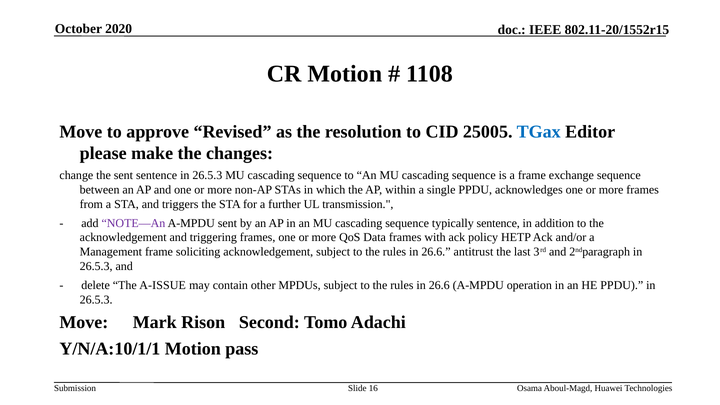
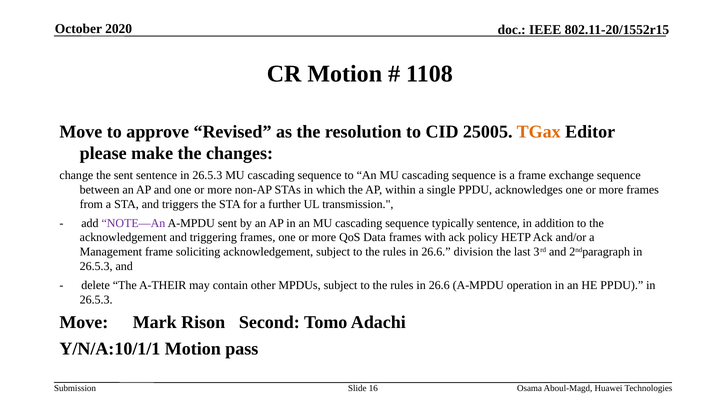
TGax colour: blue -> orange
antitrust: antitrust -> division
A-ISSUE: A-ISSUE -> A-THEIR
